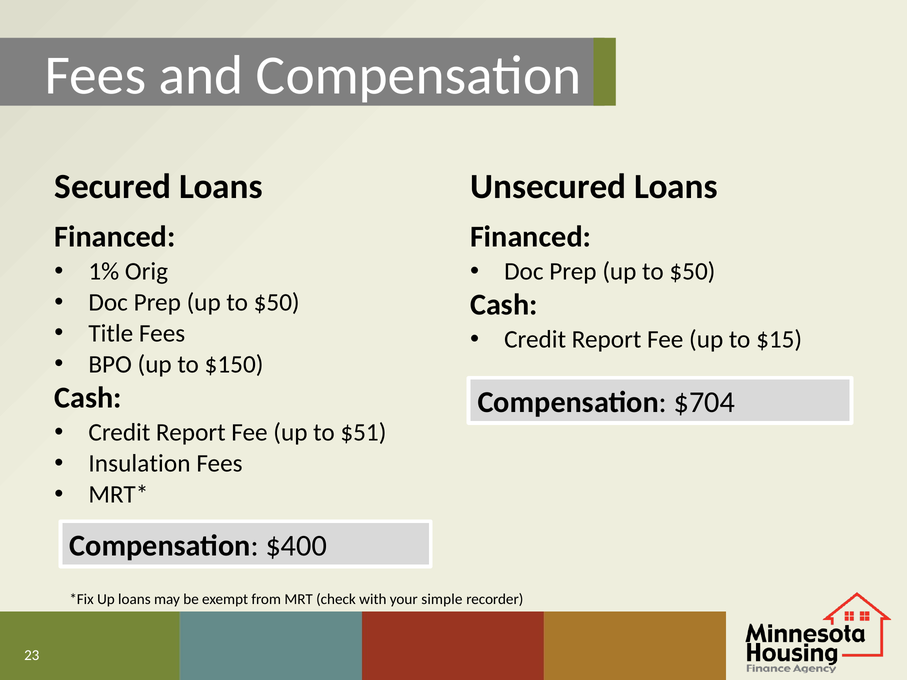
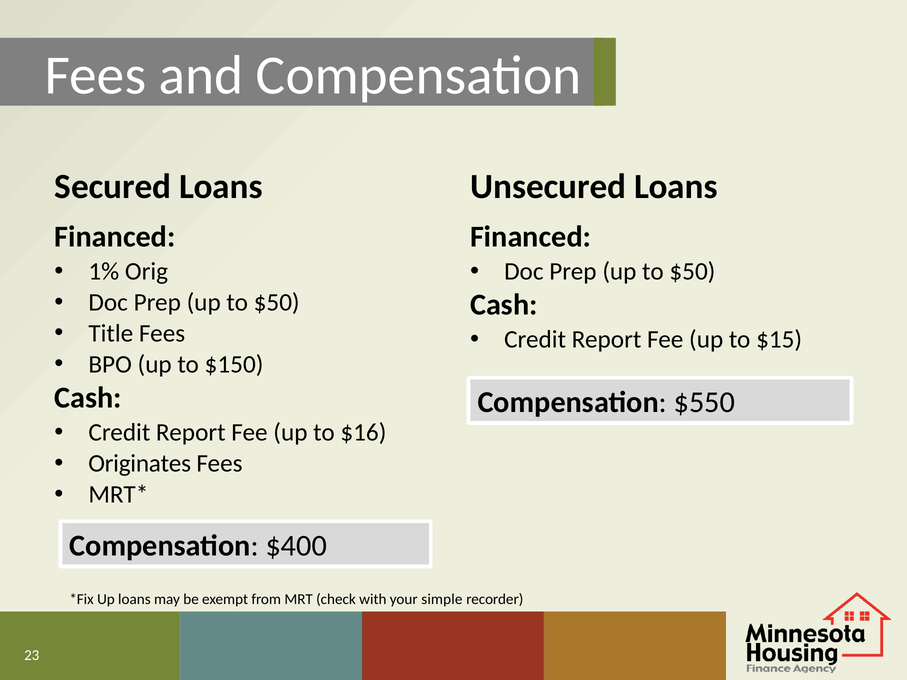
$704: $704 -> $550
$51: $51 -> $16
Insulation: Insulation -> Originates
